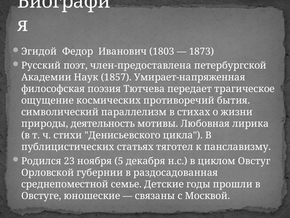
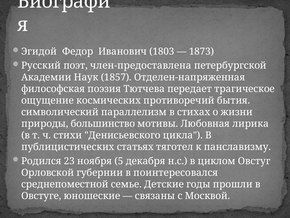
Умирает-напряженная: Умирает-напряженная -> Отделен-напряженная
деятельность: деятельность -> большинство
раздосадованная: раздосадованная -> поинтересовался
